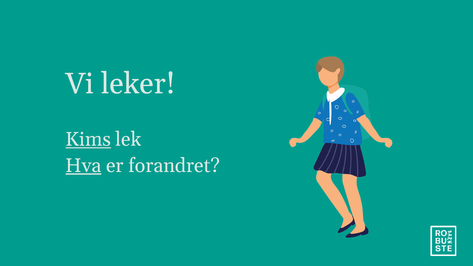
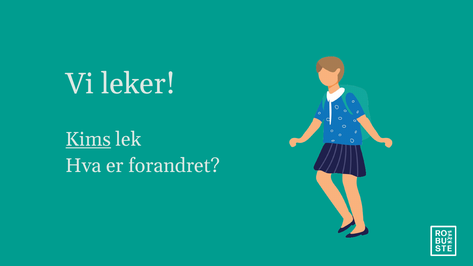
Hva underline: present -> none
